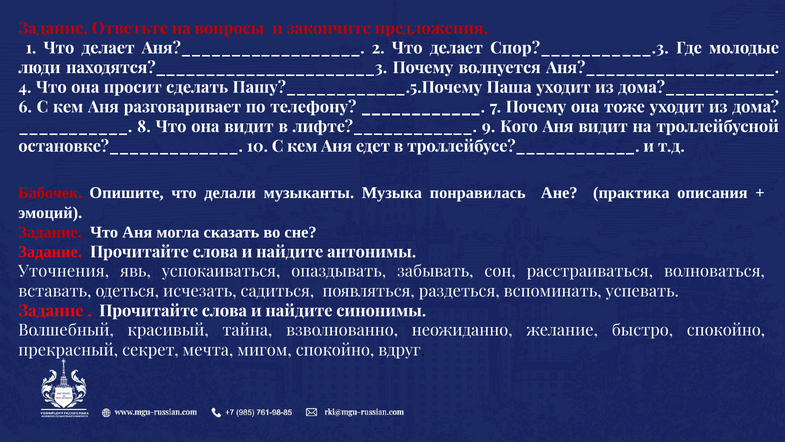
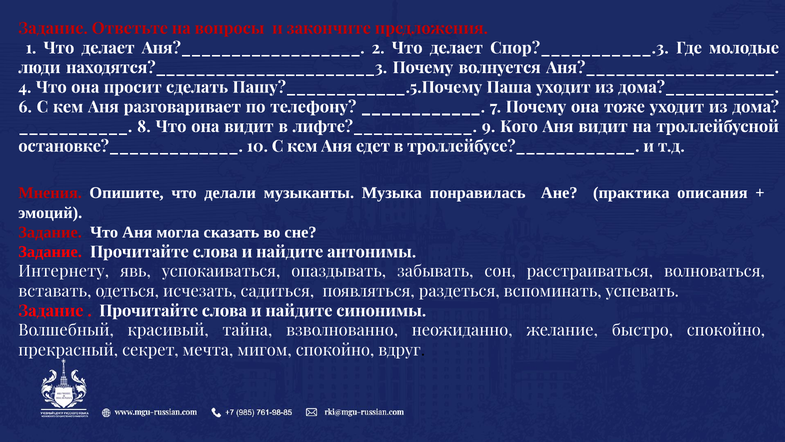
Бабочек: Бабочек -> Мнения
Уточнения: Уточнения -> Интернету
